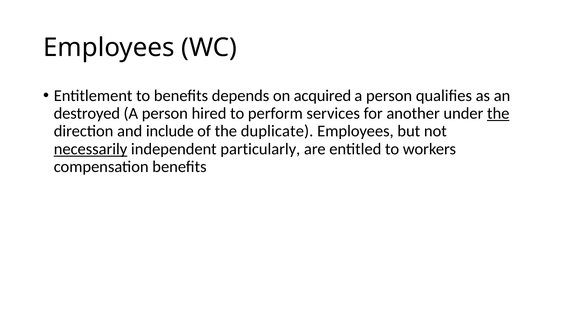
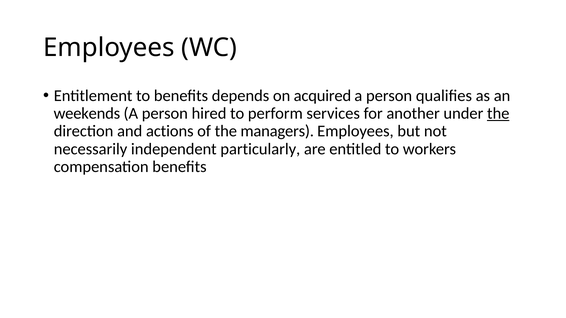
destroyed: destroyed -> weekends
include: include -> actions
duplicate: duplicate -> managers
necessarily underline: present -> none
